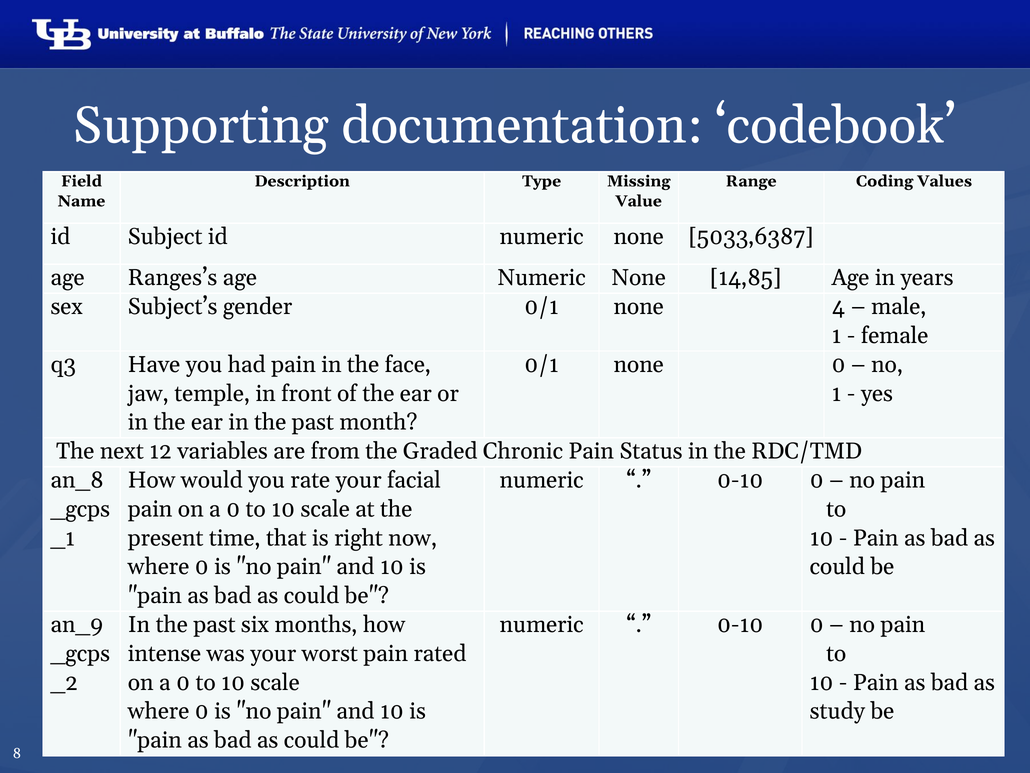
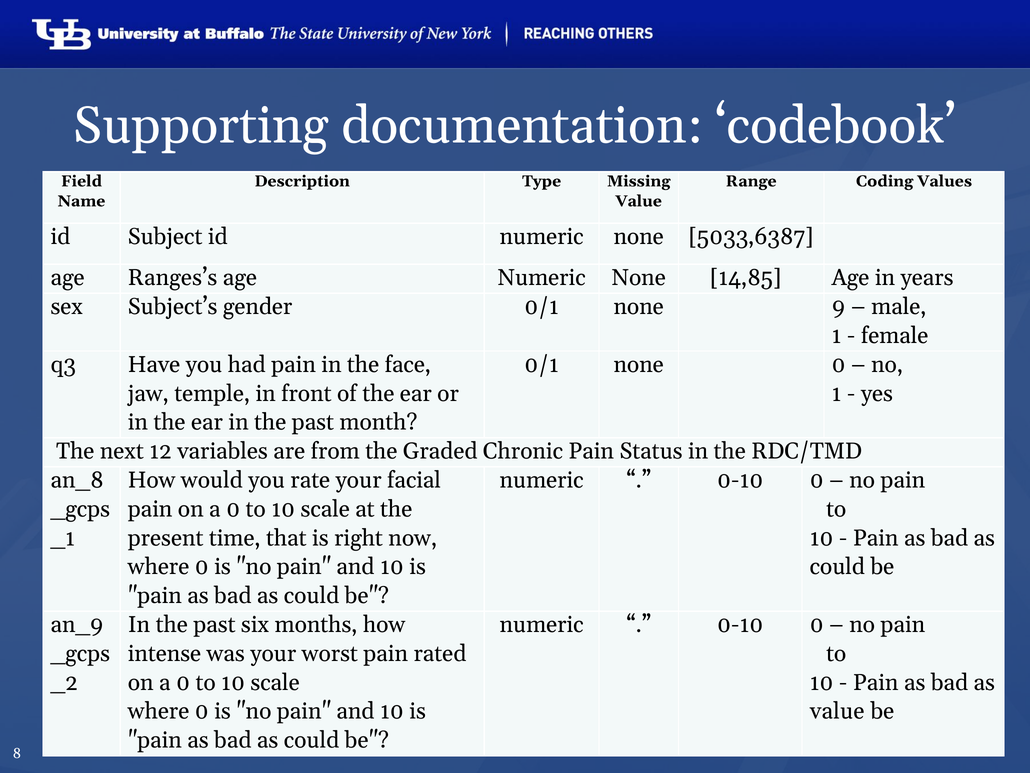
4: 4 -> 9
study at (837, 711): study -> value
